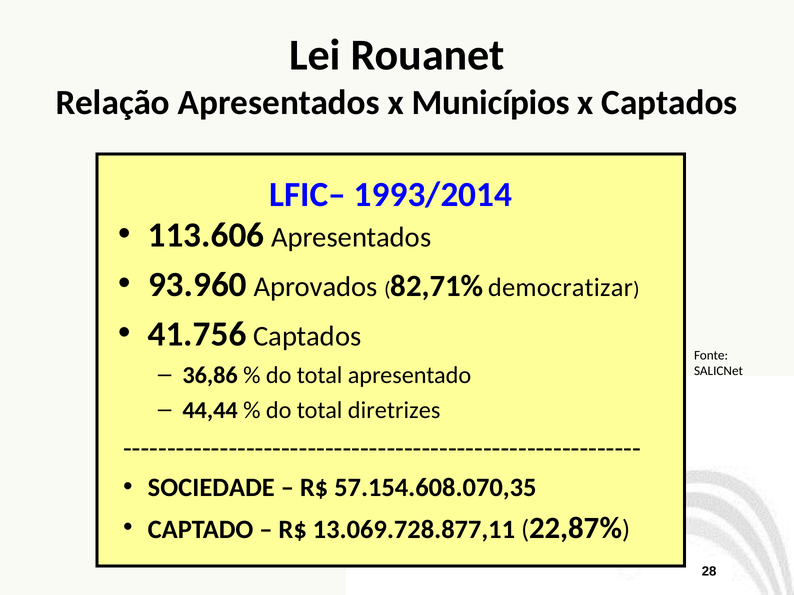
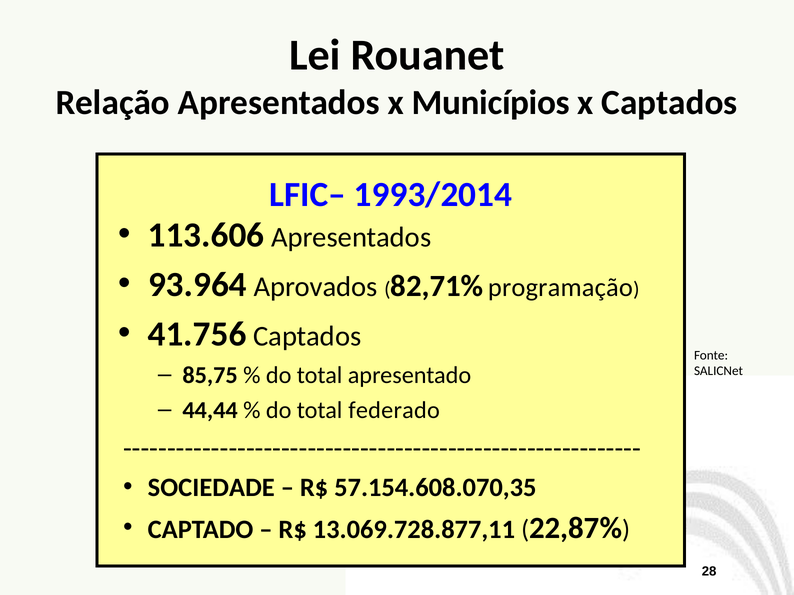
93.960: 93.960 -> 93.964
democratizar: democratizar -> programação
36,86: 36,86 -> 85,75
diretrizes: diretrizes -> federado
